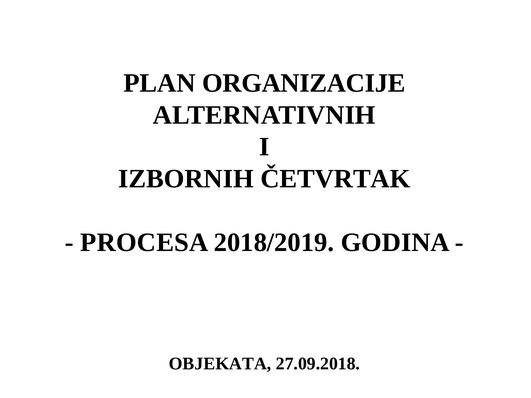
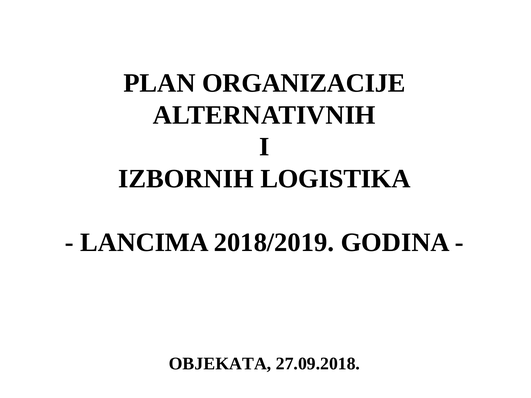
ČETVRTAK: ČETVRTAK -> LOGISTIKA
PROCESA: PROCESA -> LANCIMA
